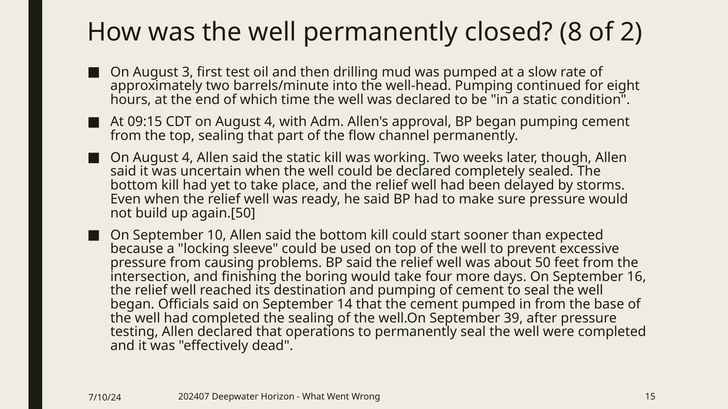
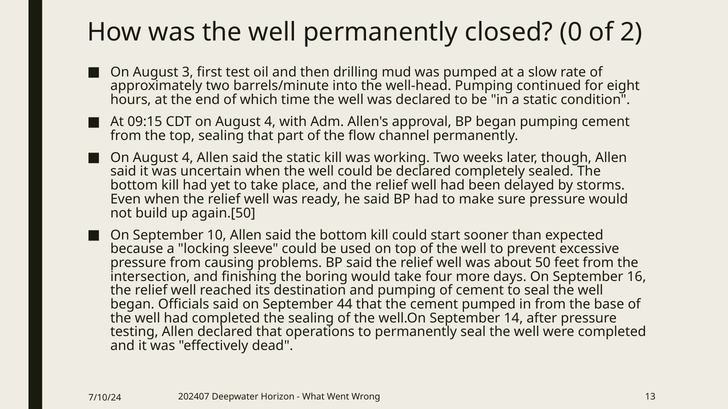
8: 8 -> 0
14: 14 -> 44
39: 39 -> 14
15: 15 -> 13
